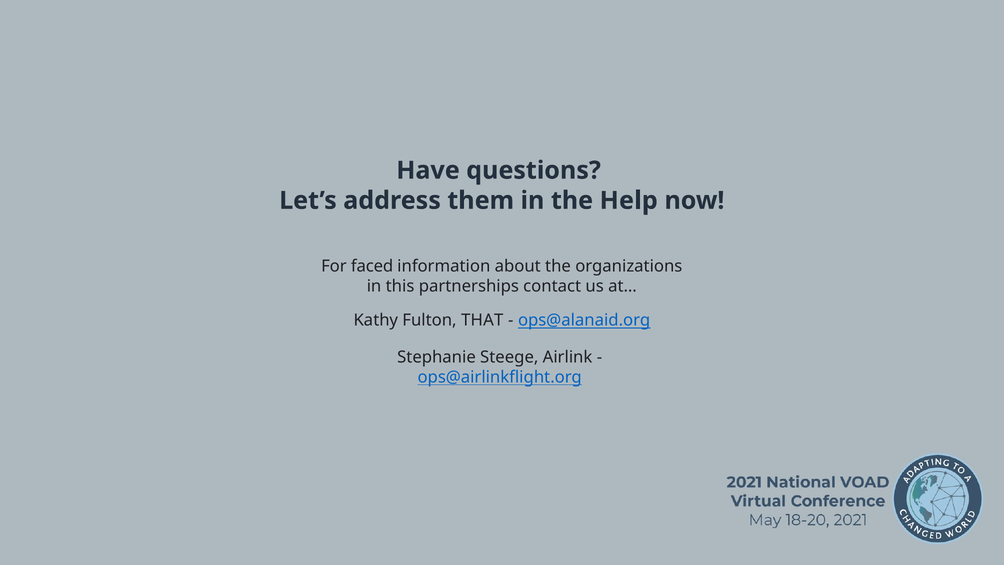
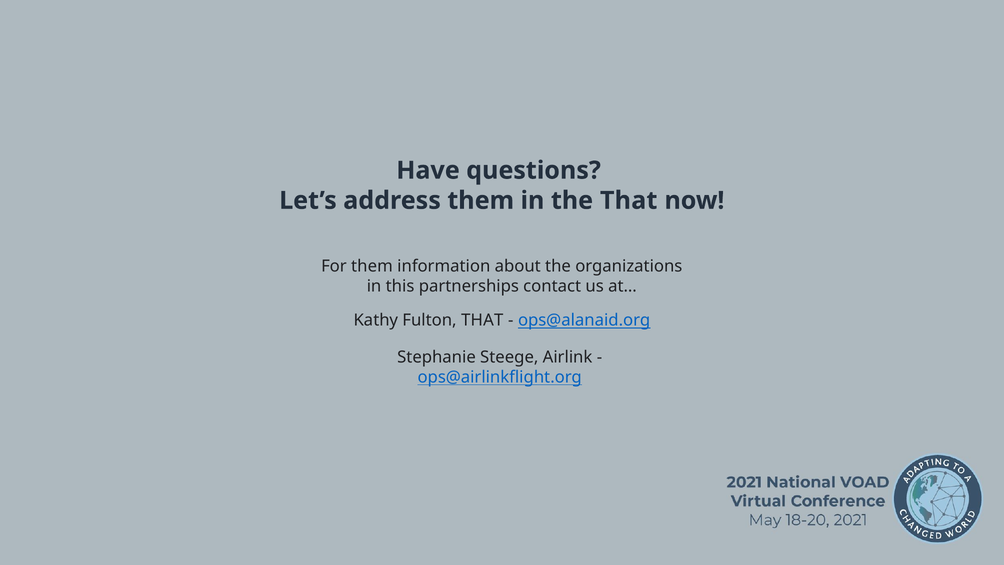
the Help: Help -> That
For faced: faced -> them
